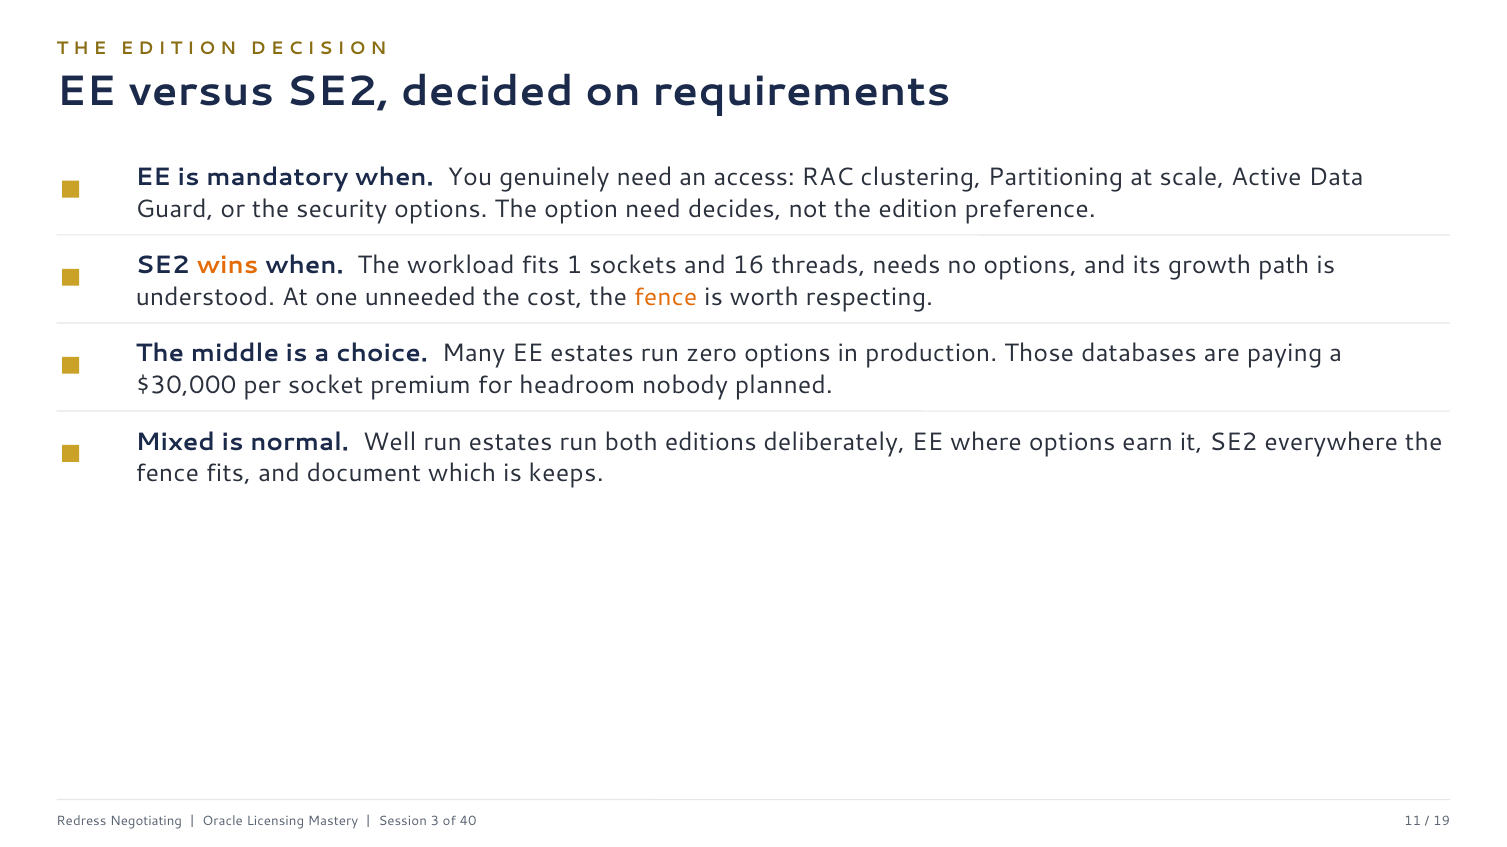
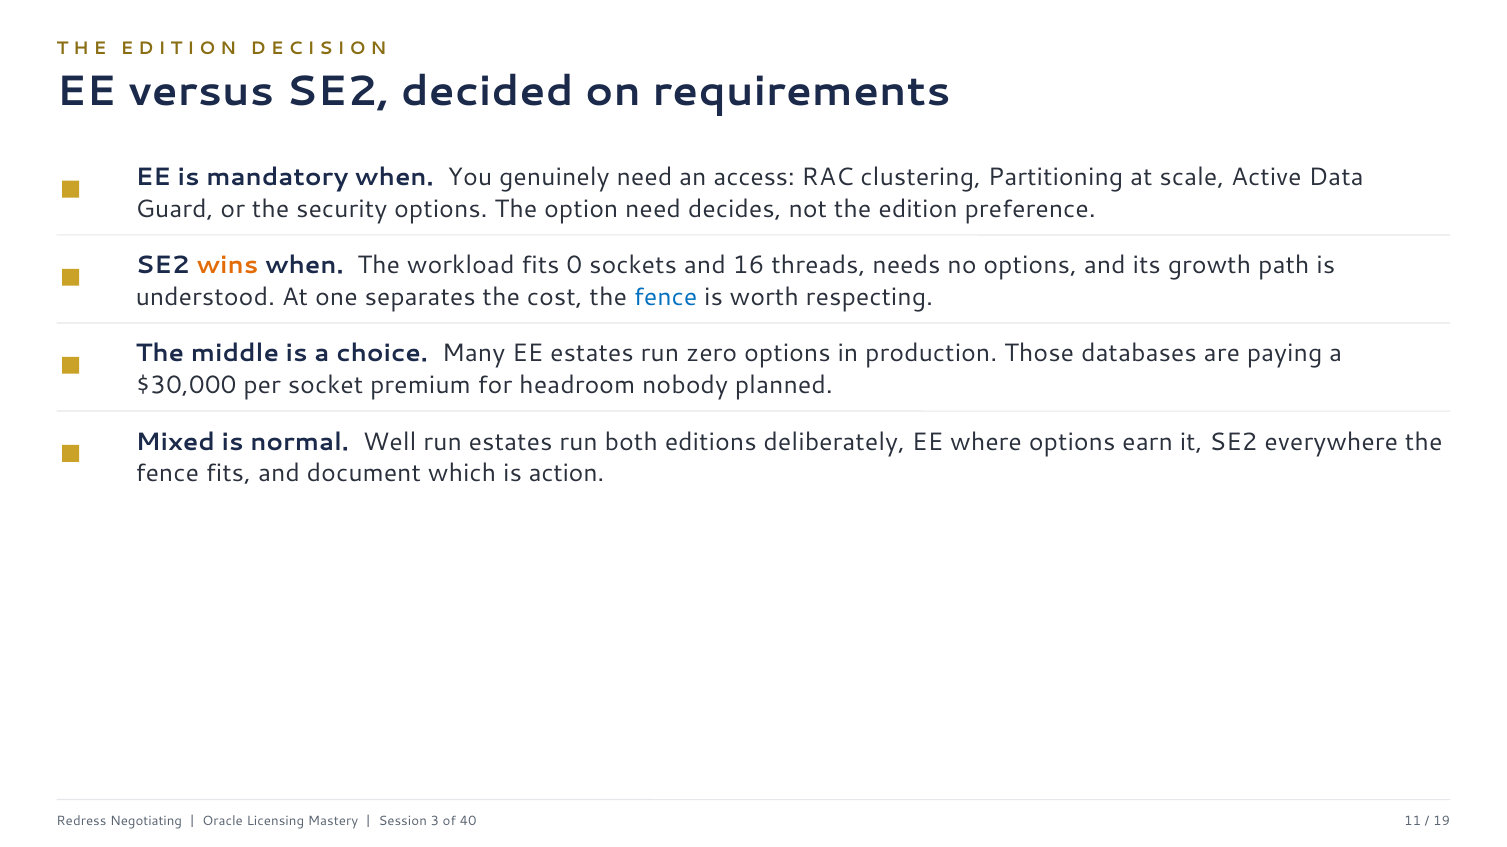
1: 1 -> 0
unneeded: unneeded -> separates
fence at (666, 297) colour: orange -> blue
keeps: keeps -> action
